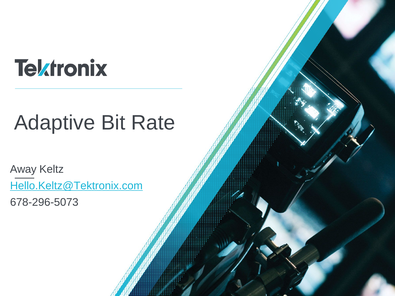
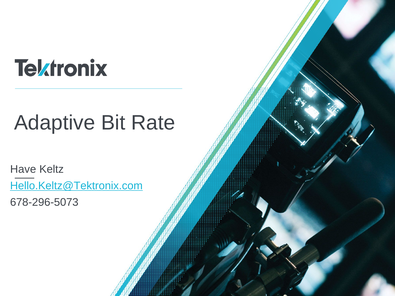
Away: Away -> Have
